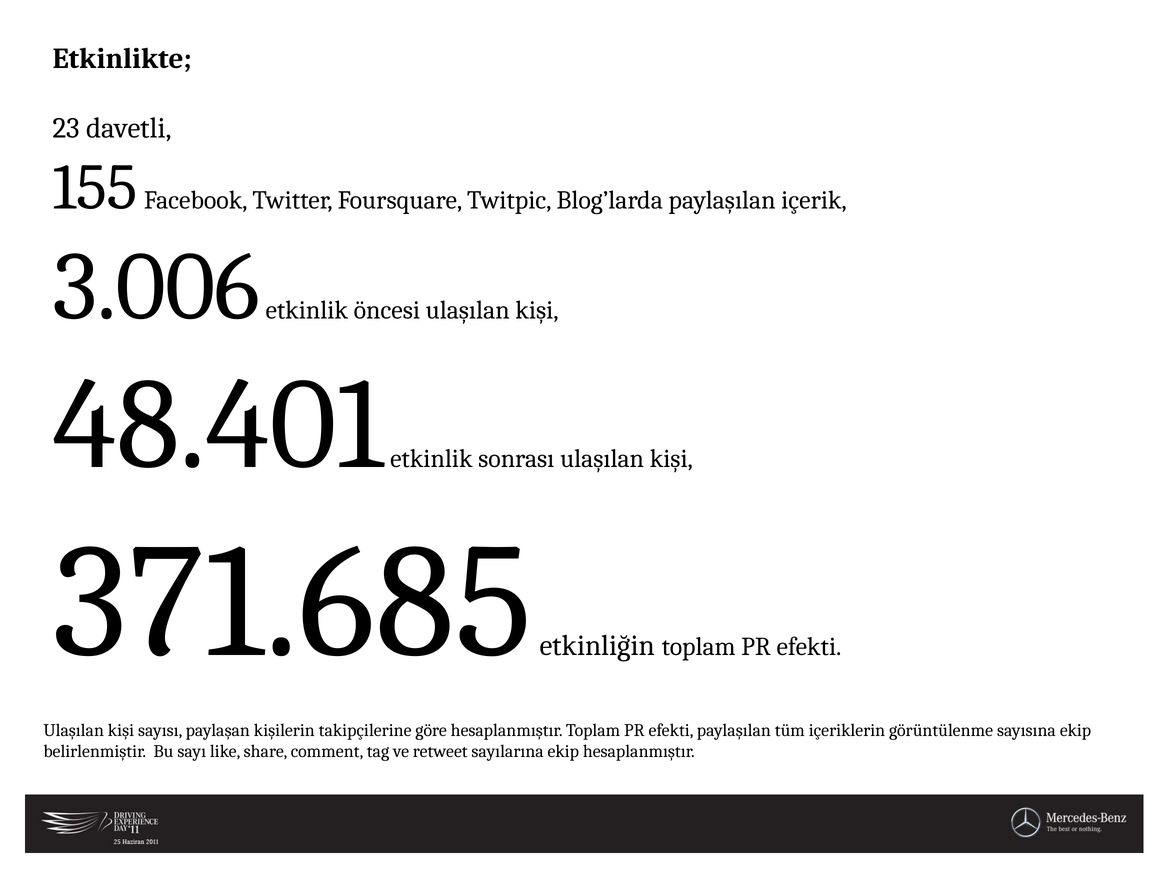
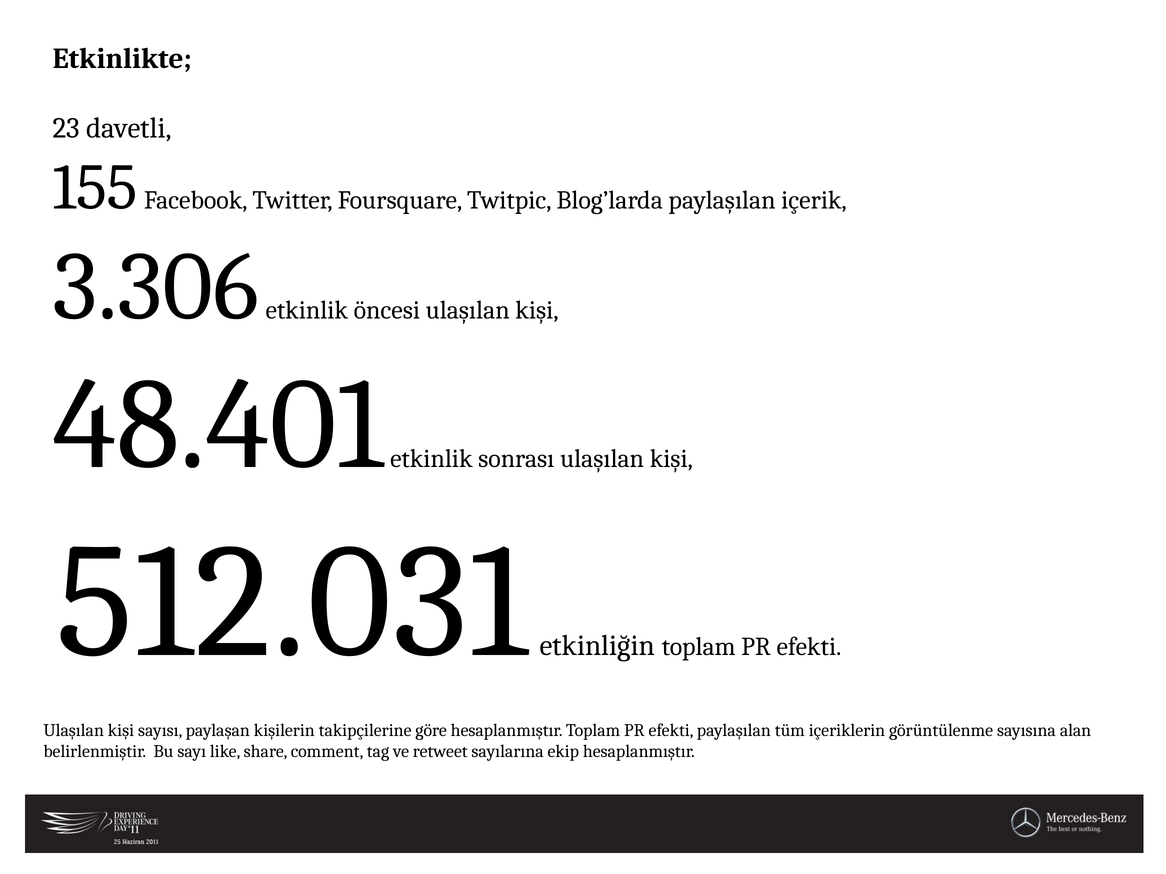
3.006: 3.006 -> 3.306
371.685: 371.685 -> 512.031
sayısına ekip: ekip -> alan
